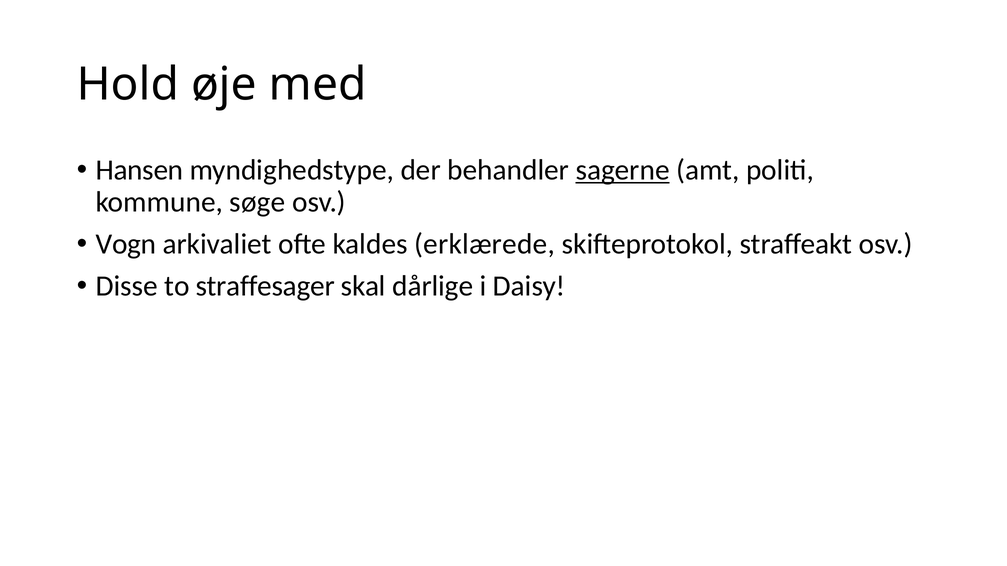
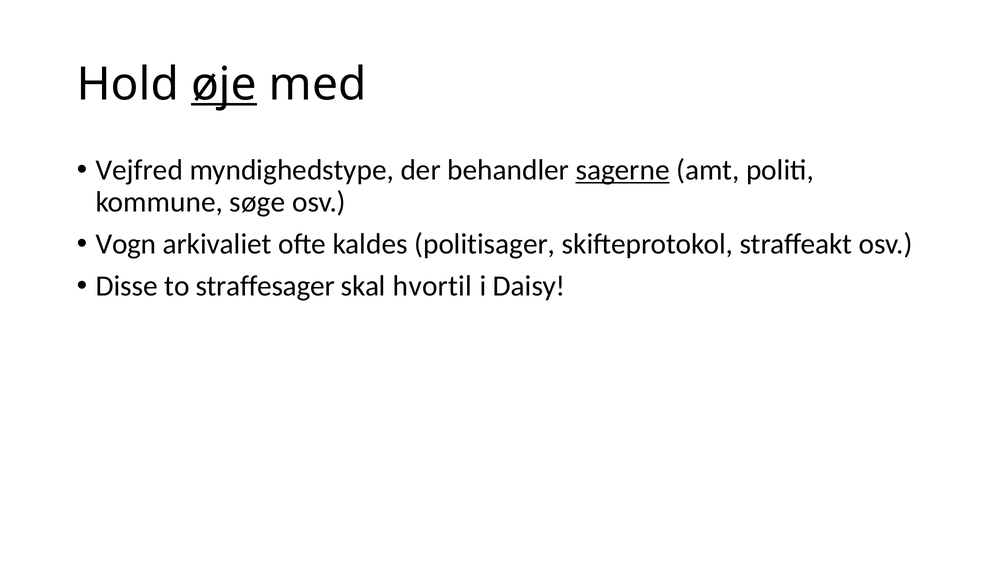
øje underline: none -> present
Hansen: Hansen -> Vejfred
erklærede: erklærede -> politisager
dårlige: dårlige -> hvortil
